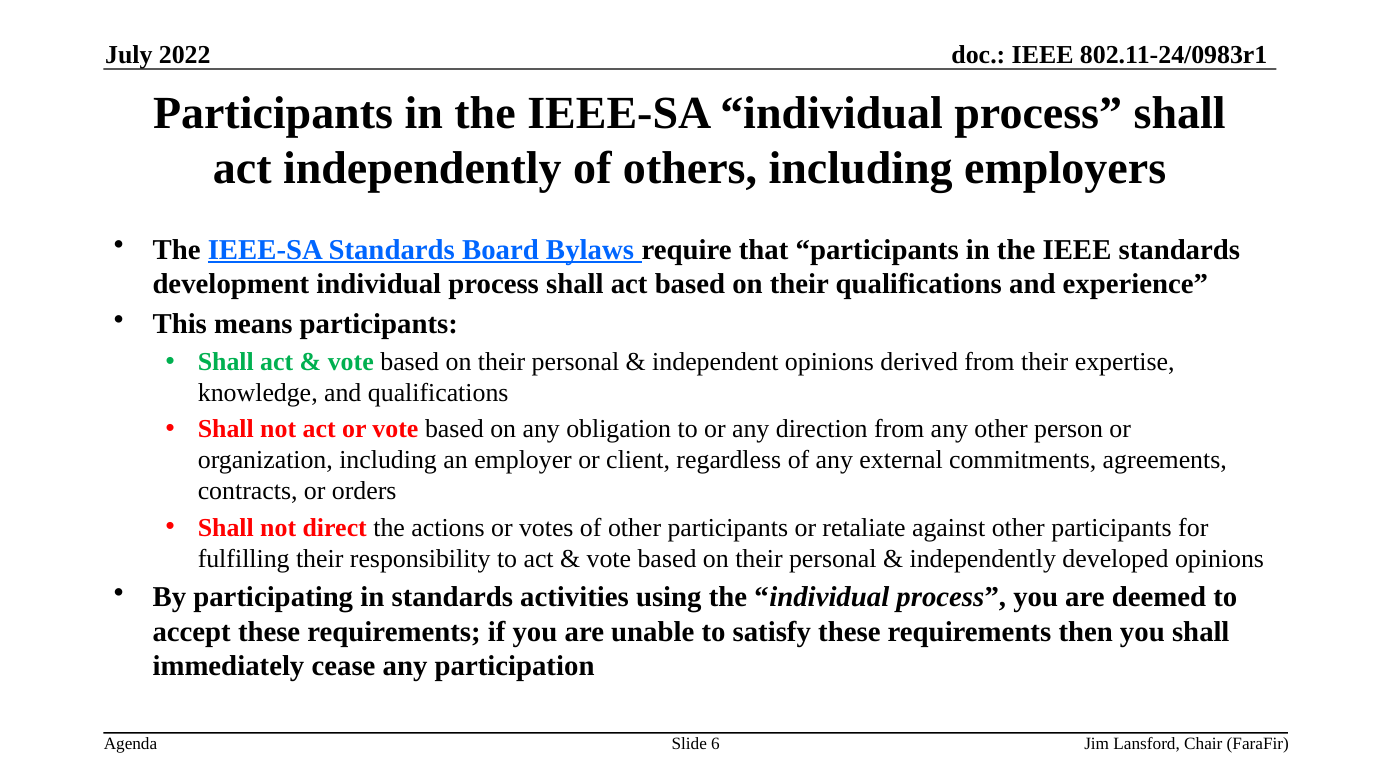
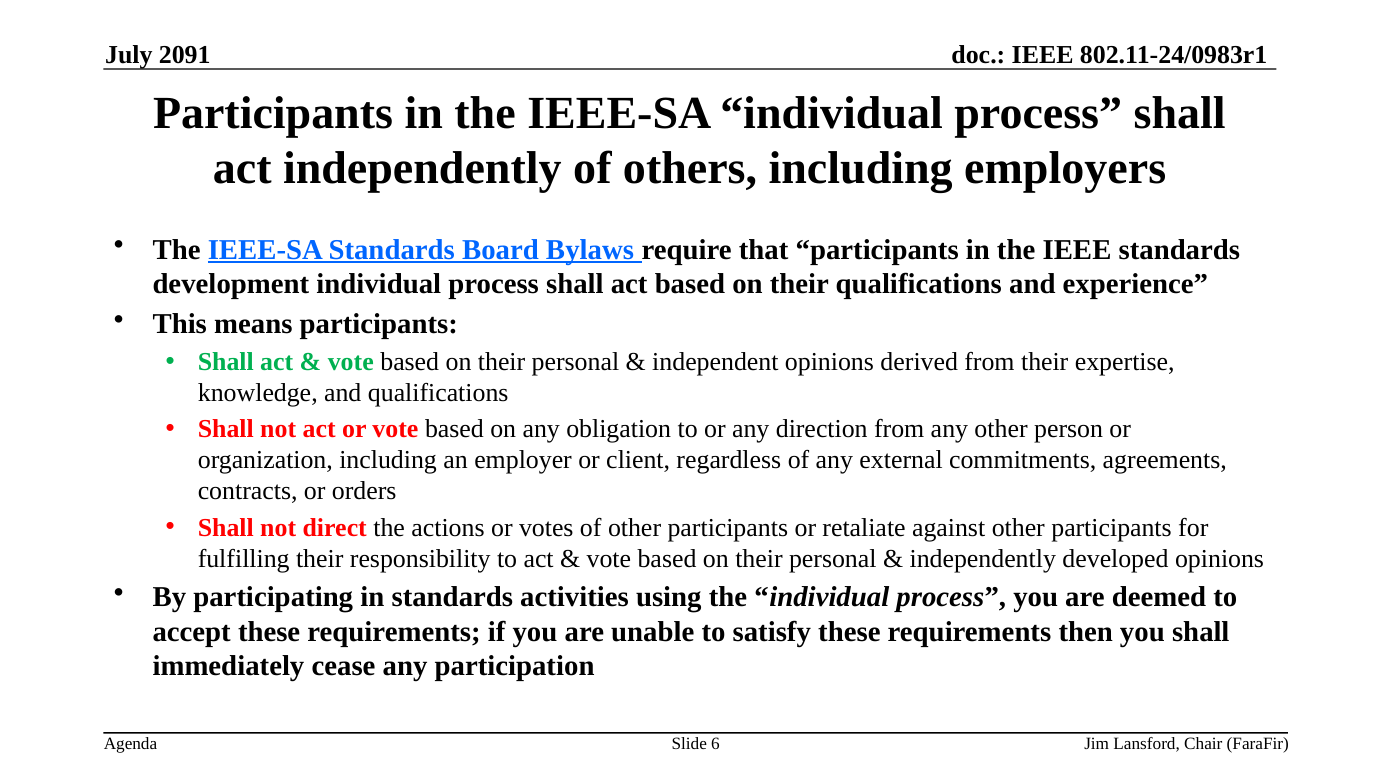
2022: 2022 -> 2091
